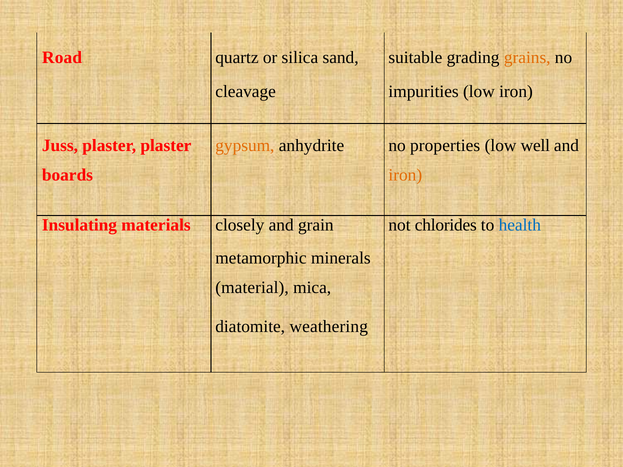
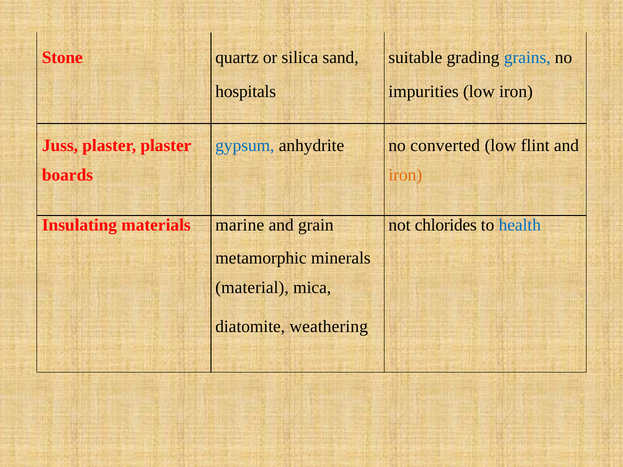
Road: Road -> Stone
grains colour: orange -> blue
cleavage: cleavage -> hospitals
gypsum colour: orange -> blue
properties: properties -> converted
well: well -> flint
closely: closely -> marine
